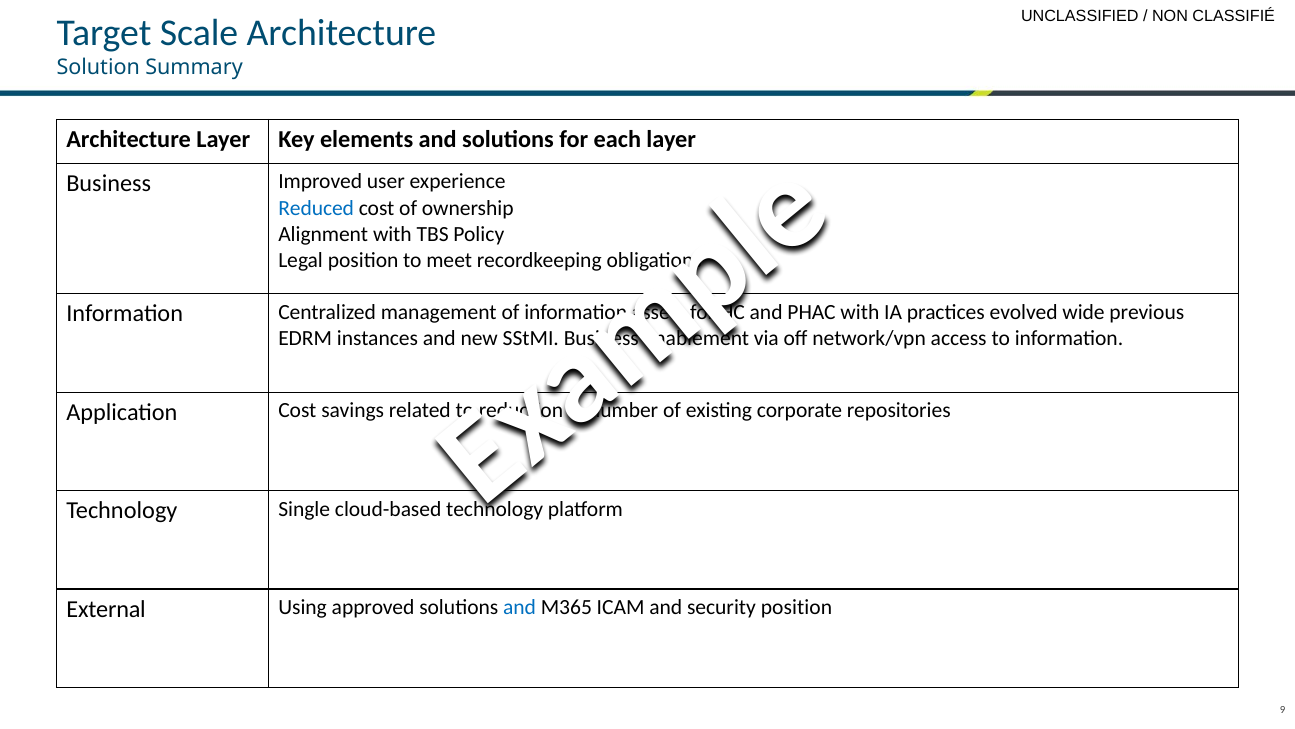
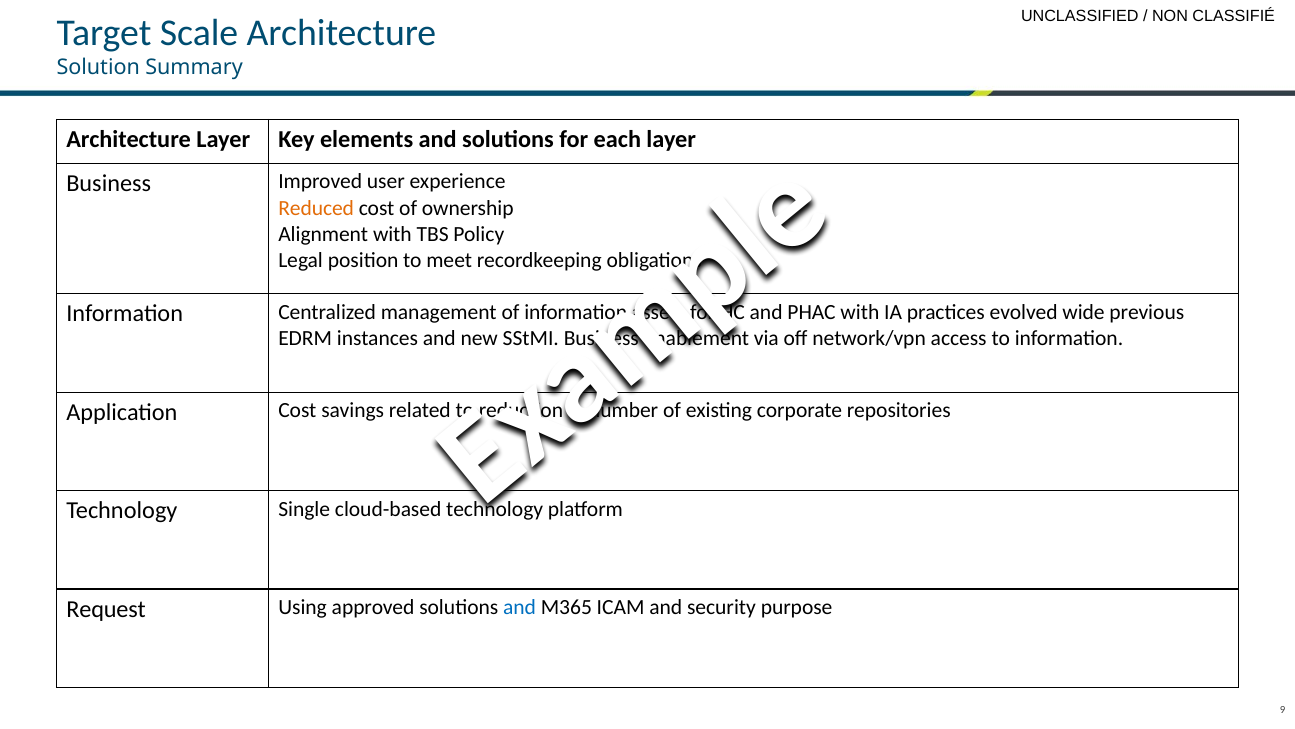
Reduced colour: blue -> orange
External: External -> Request
security position: position -> purpose
